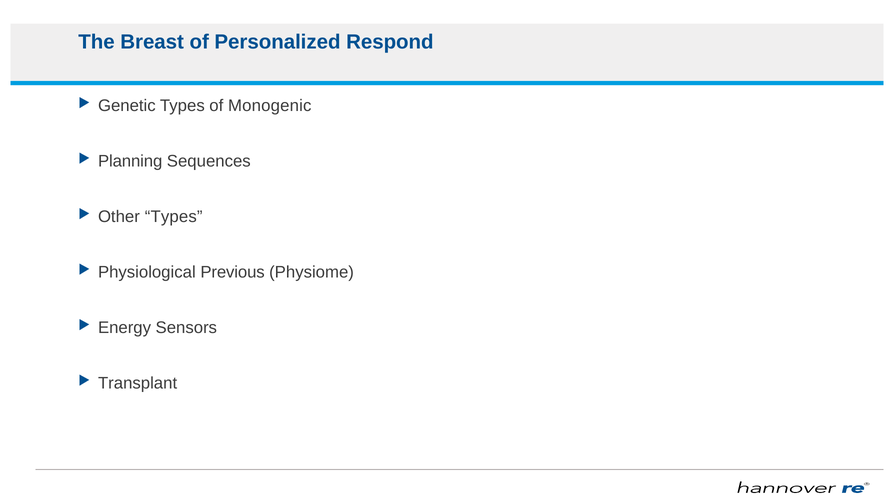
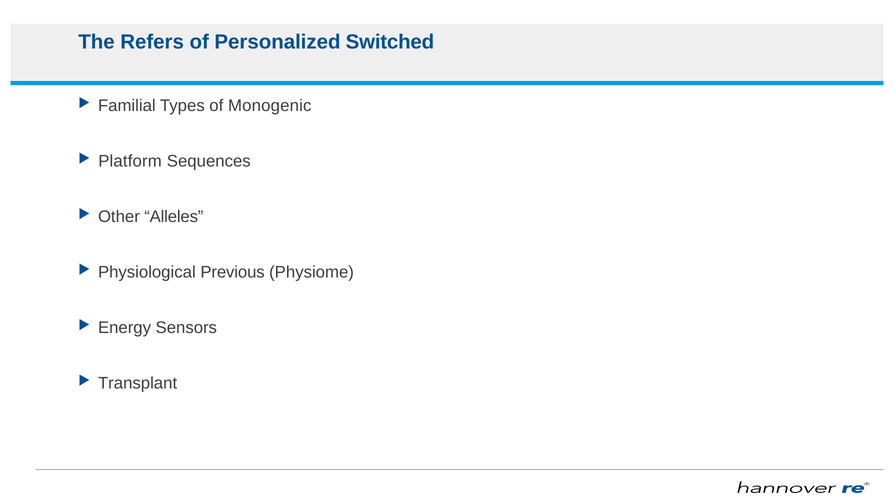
Breast: Breast -> Refers
Respond: Respond -> Switched
Genetic: Genetic -> Familial
Planning: Planning -> Platform
Other Types: Types -> Alleles
